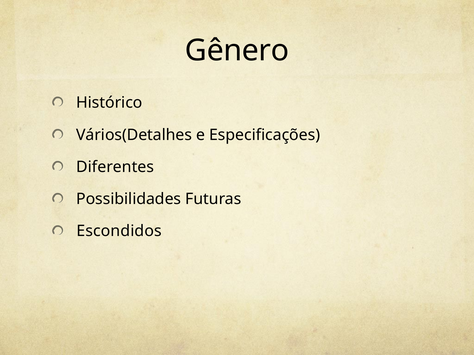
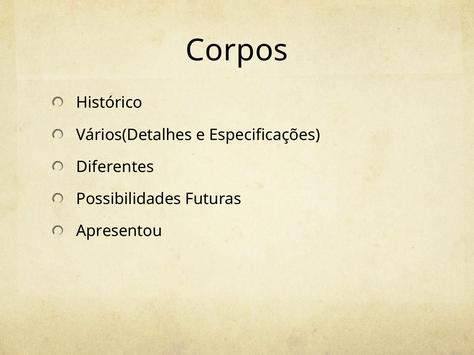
Gênero: Gênero -> Corpos
Escondidos: Escondidos -> Apresentou
